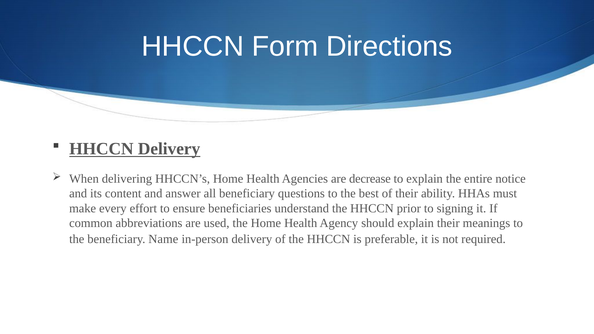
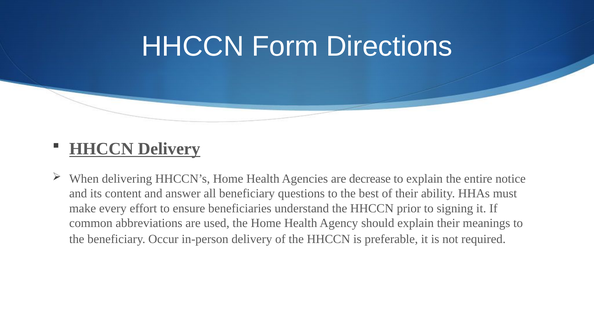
Name: Name -> Occur
